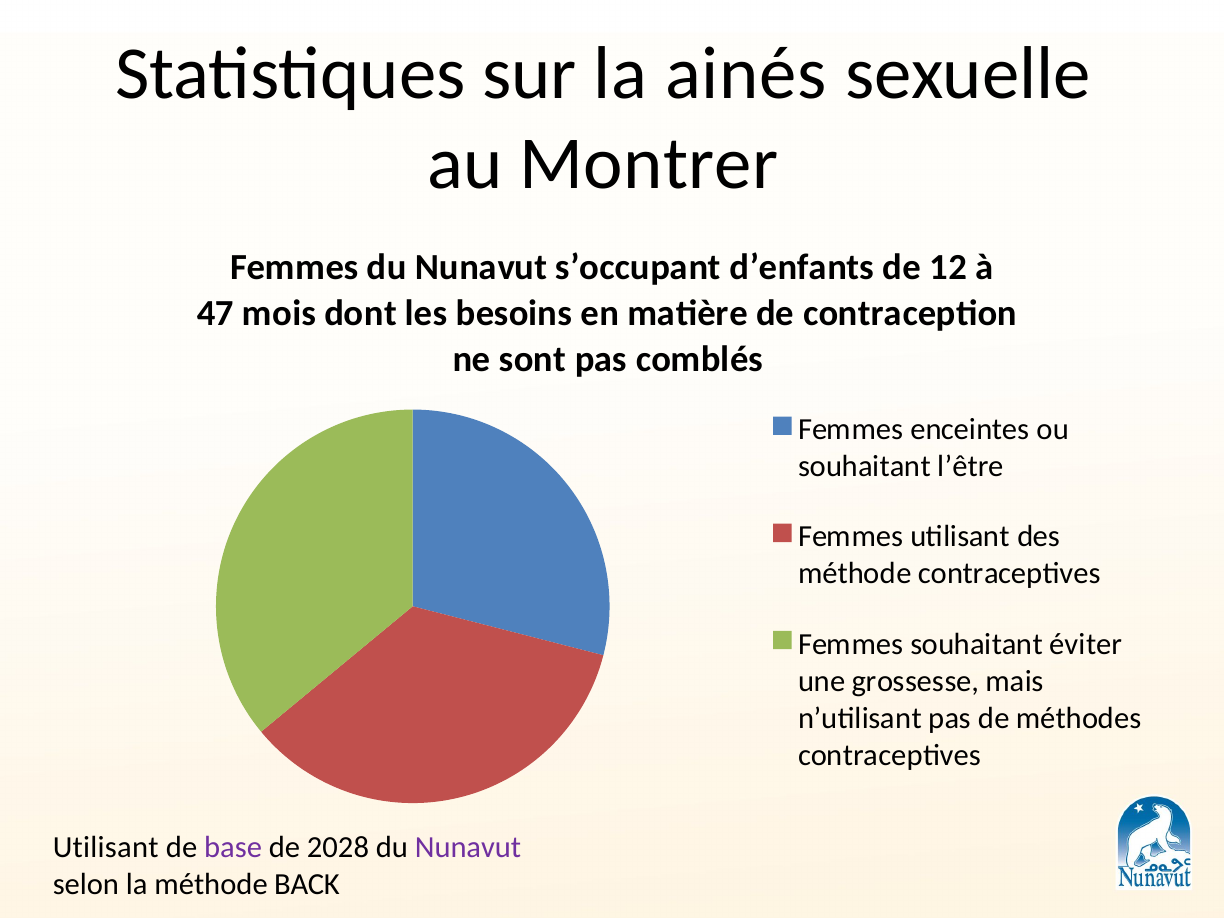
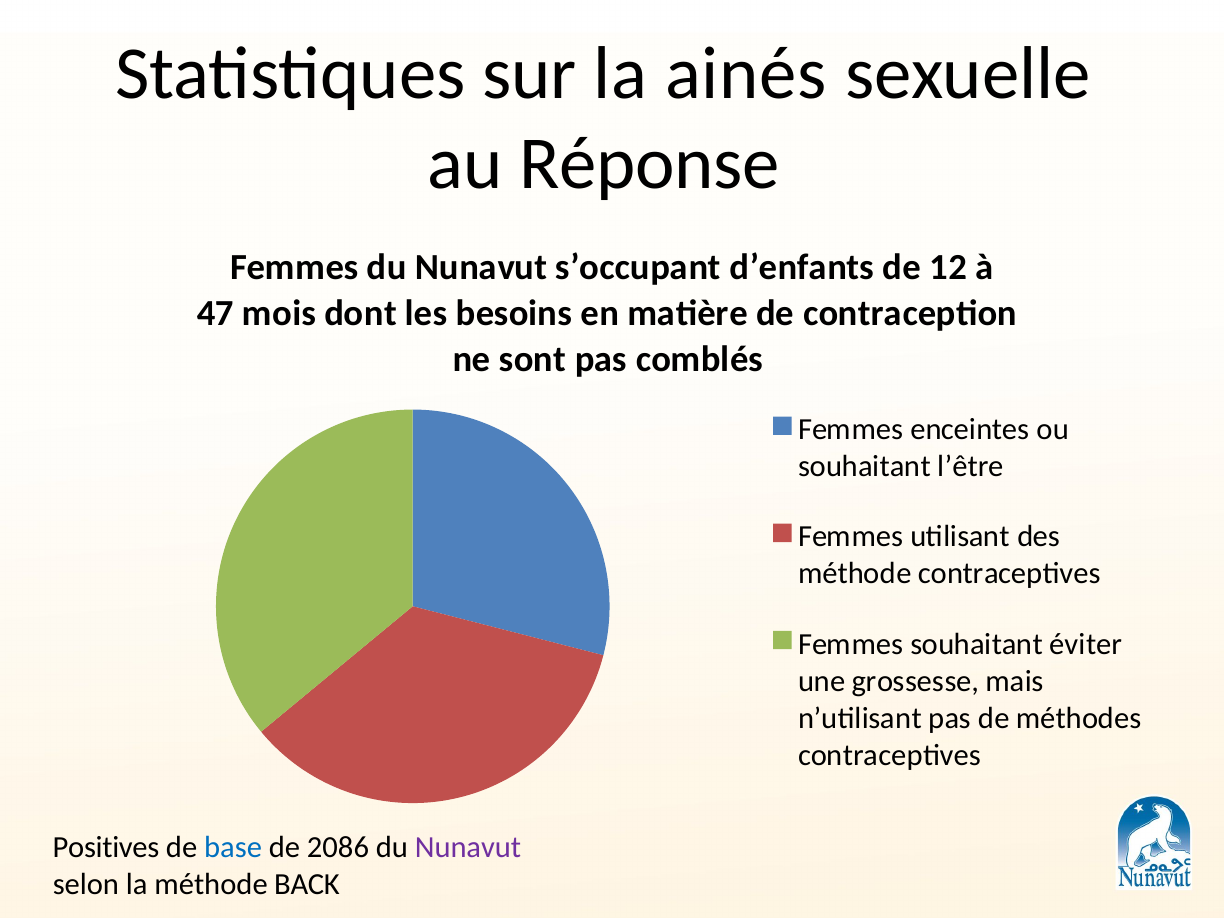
Montrer: Montrer -> Réponse
Utilisant at (106, 848): Utilisant -> Positives
base colour: purple -> blue
2028: 2028 -> 2086
